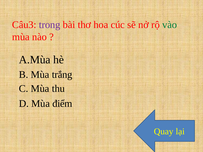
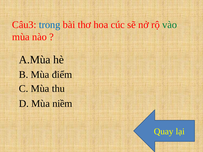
trong colour: purple -> blue
trắng: trắng -> điểm
điểm: điểm -> niềm
